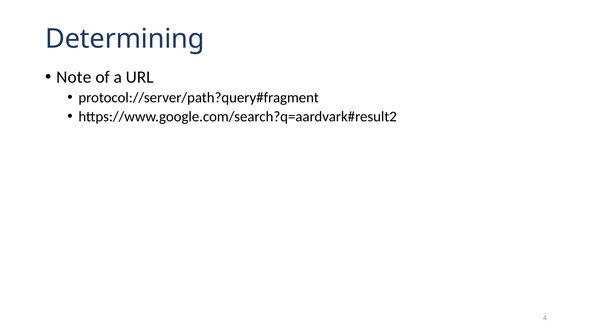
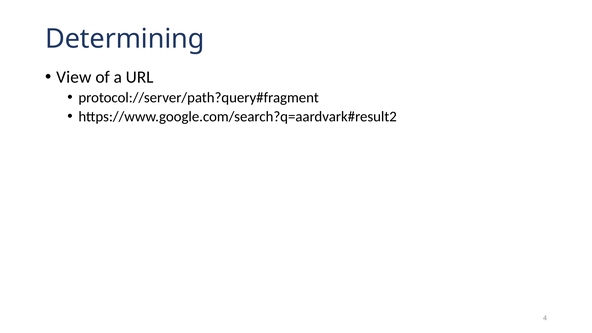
Note: Note -> View
